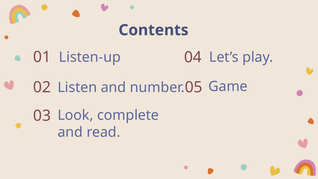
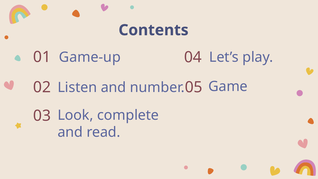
Listen-up: Listen-up -> Game-up
